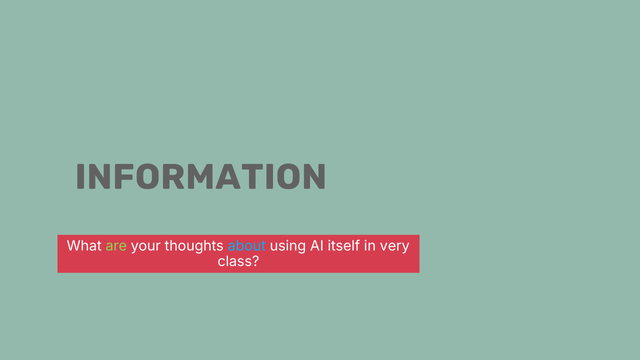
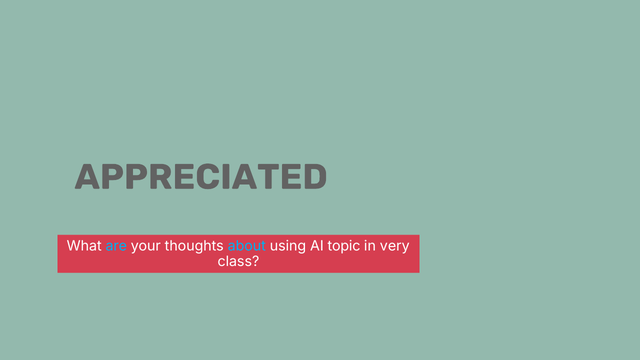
INFORMATION: INFORMATION -> APPRECIATED
are colour: light green -> light blue
itself: itself -> topic
